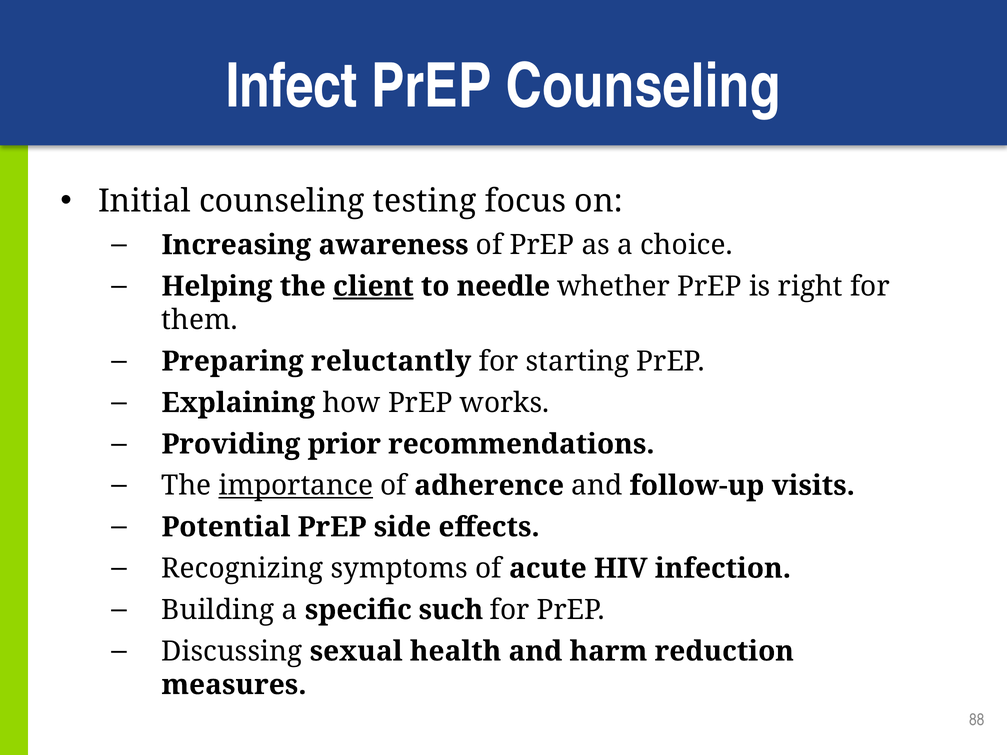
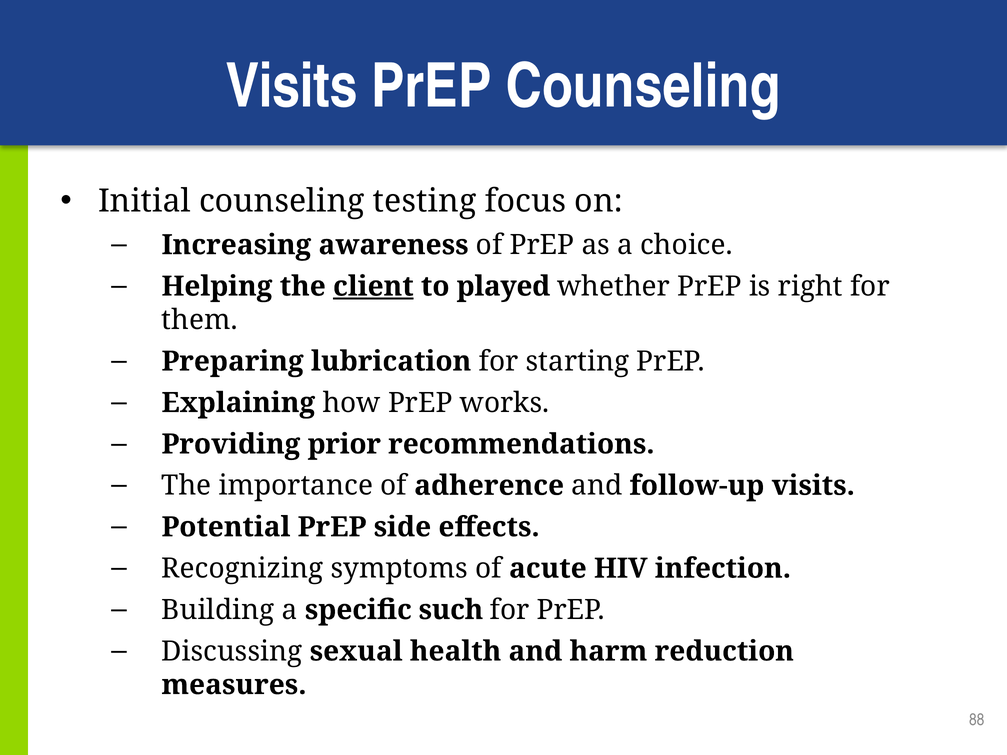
Infect at (292, 87): Infect -> Visits
needle: needle -> played
reluctantly: reluctantly -> lubrication
importance underline: present -> none
